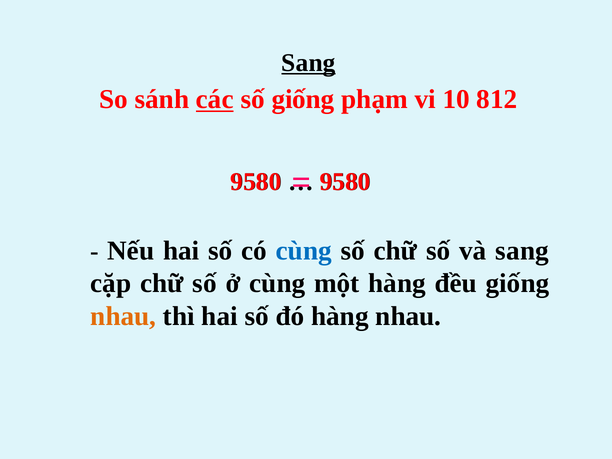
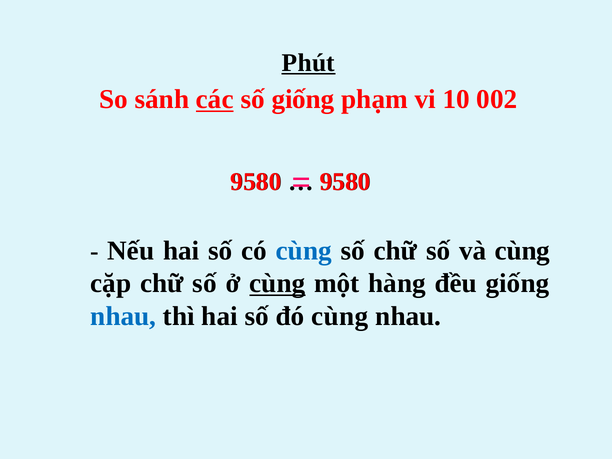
Sang at (308, 63): Sang -> Phút
812: 812 -> 002
và sang: sang -> cùng
cùng at (277, 283) underline: none -> present
nhau at (123, 316) colour: orange -> blue
đó hàng: hàng -> cùng
